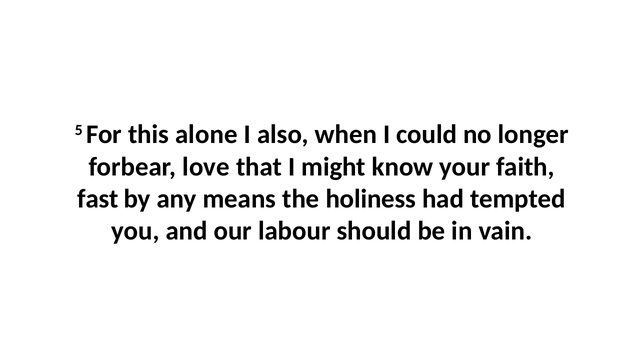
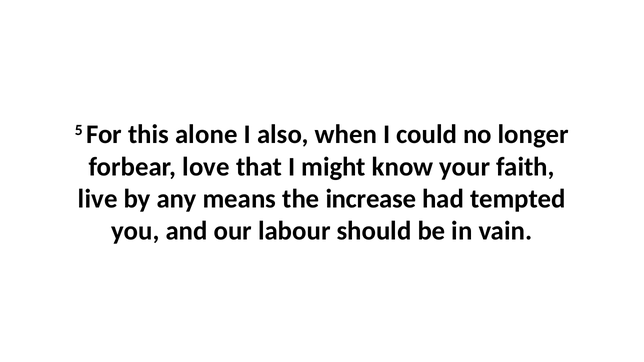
fast: fast -> live
holiness: holiness -> increase
